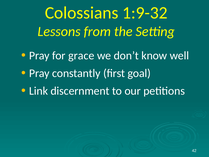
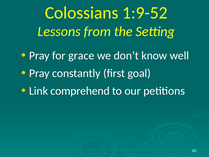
1:9-32: 1:9-32 -> 1:9-52
discernment: discernment -> comprehend
